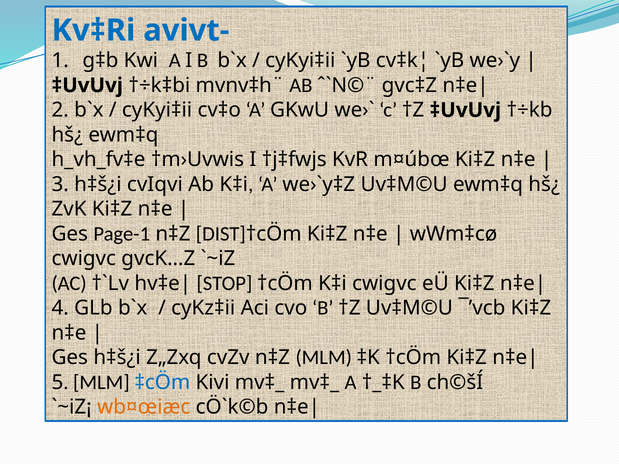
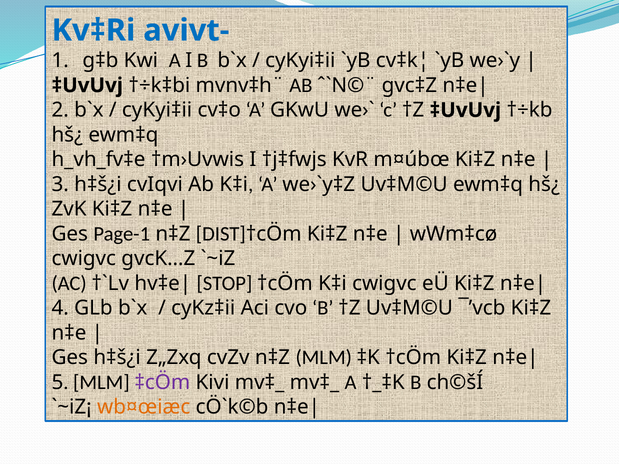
‡cÖm colour: blue -> purple
